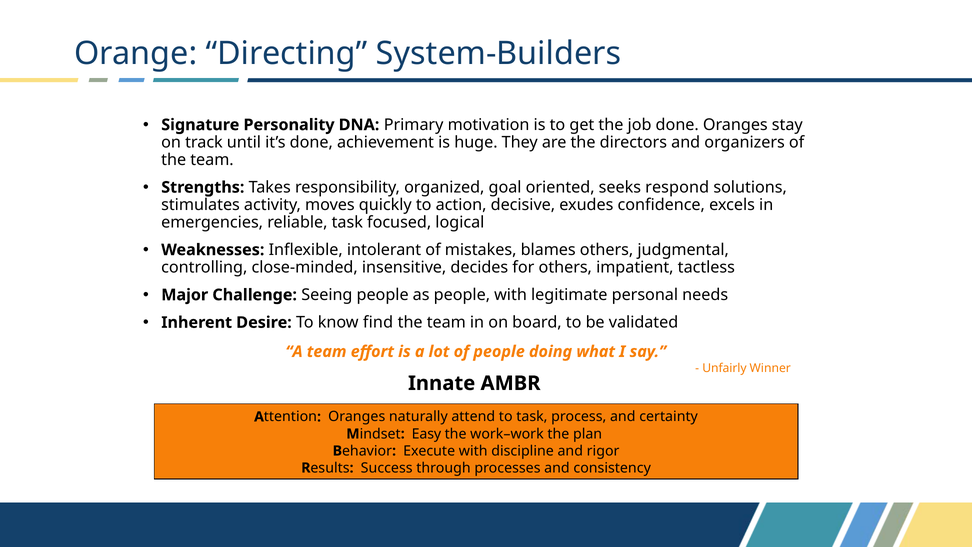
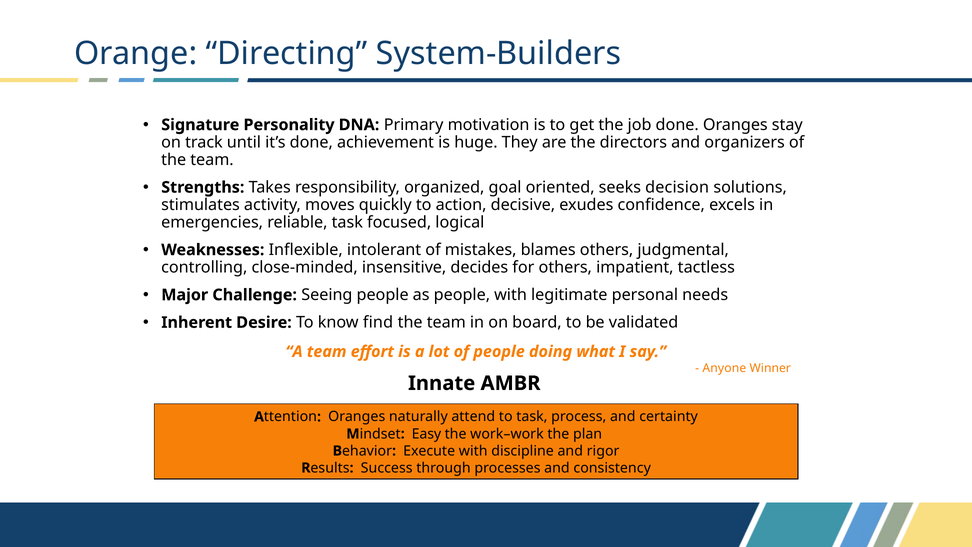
respond: respond -> decision
Unfairly: Unfairly -> Anyone
